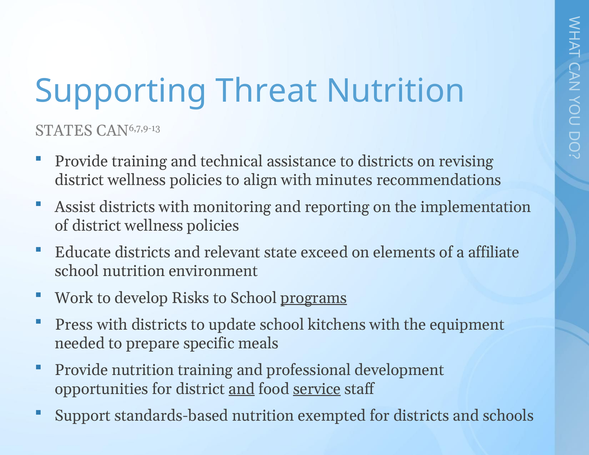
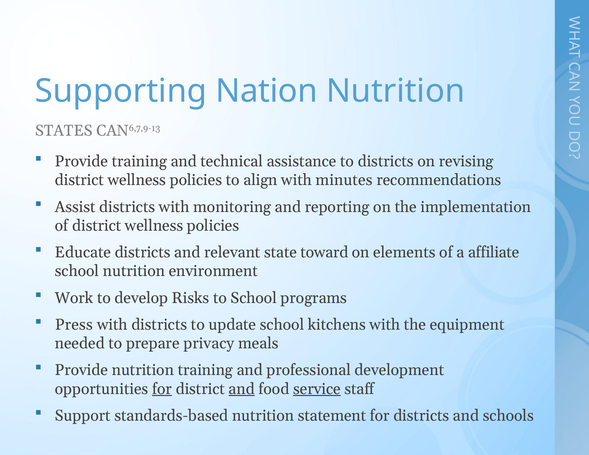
Threat: Threat -> Nation
exceed: exceed -> toward
programs underline: present -> none
specific: specific -> privacy
for at (162, 389) underline: none -> present
exempted: exempted -> statement
